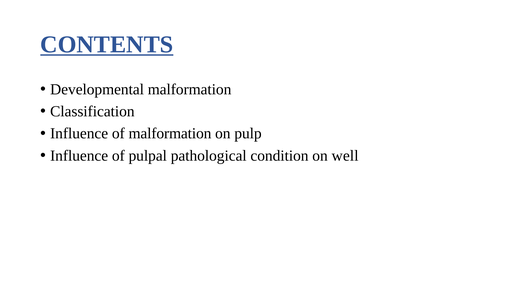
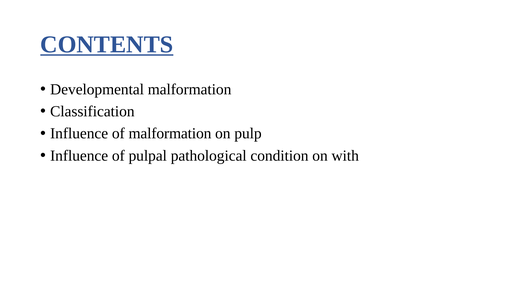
well: well -> with
